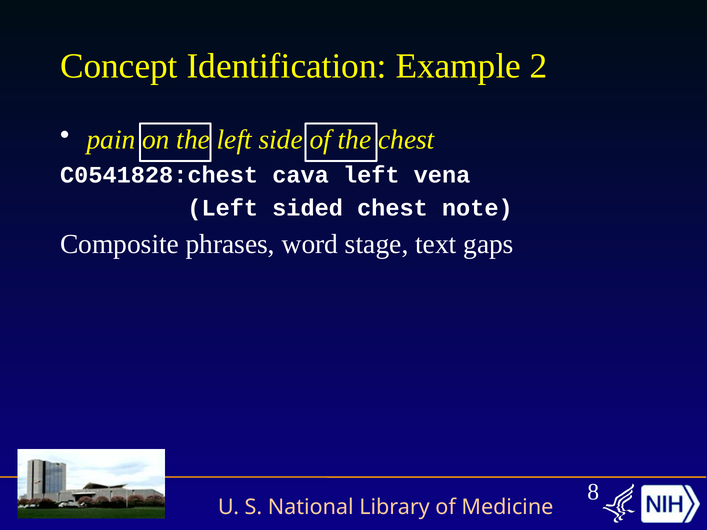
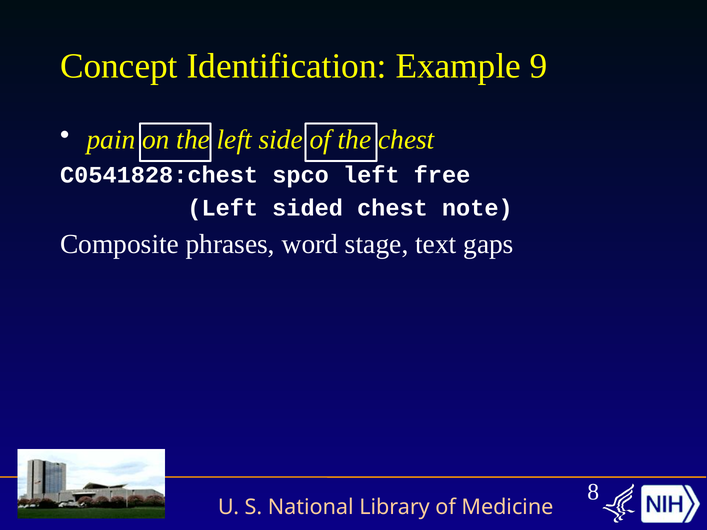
2: 2 -> 9
cava: cava -> spco
vena: vena -> free
